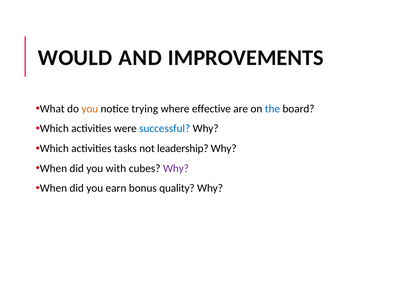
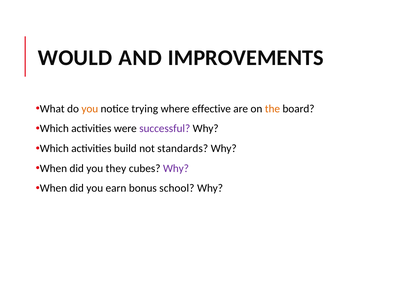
the colour: blue -> orange
successful colour: blue -> purple
tasks: tasks -> build
leadership: leadership -> standards
with: with -> they
quality: quality -> school
